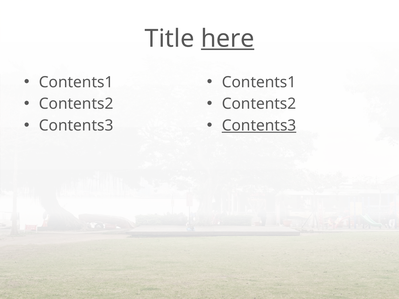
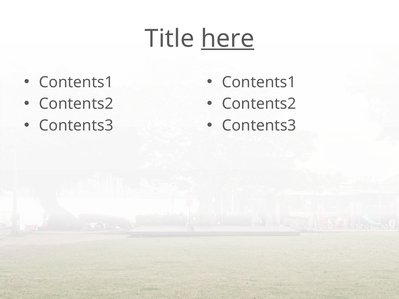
Contents3 at (259, 126) underline: present -> none
